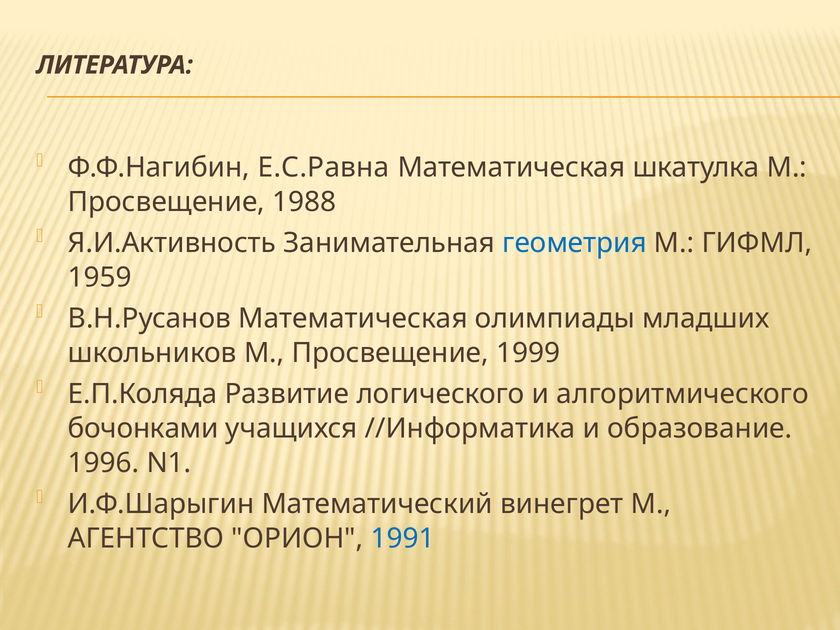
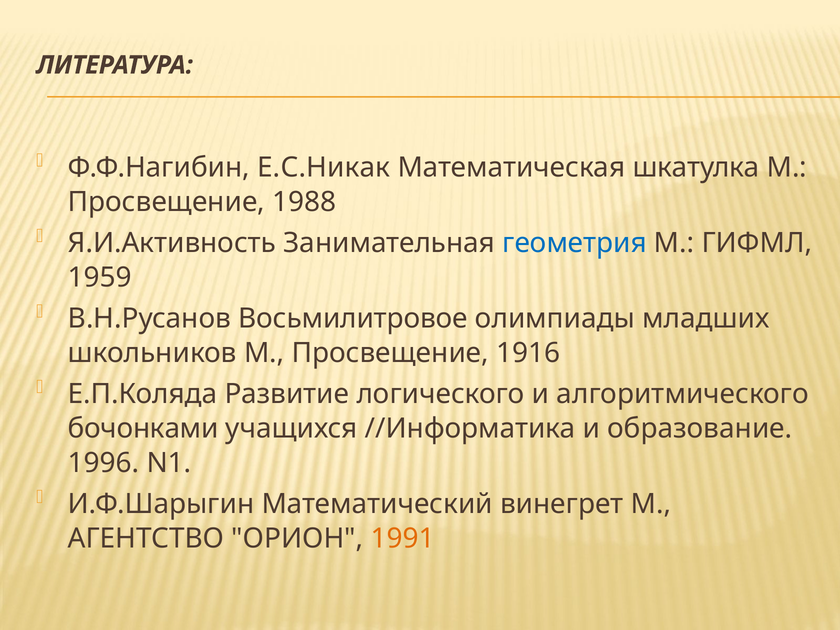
Е.С.Равна: Е.С.Равна -> Е.С.Никак
В.Н.Русанов Математическая: Математическая -> Восьмилитровое
1999: 1999 -> 1916
1991 colour: blue -> orange
